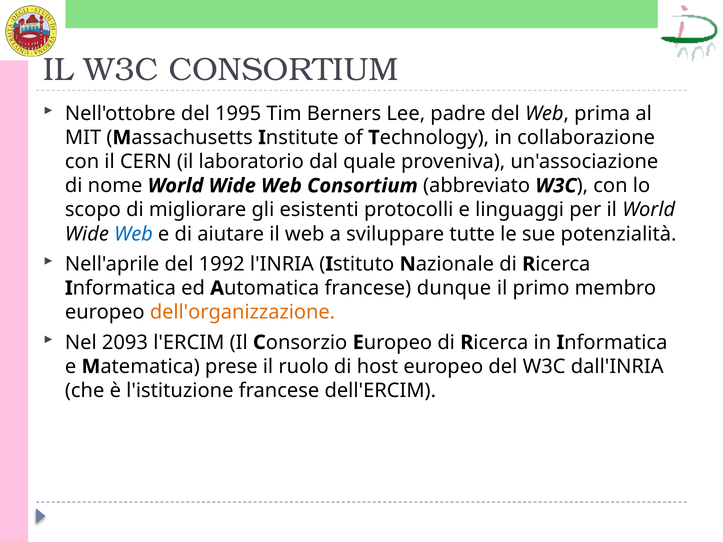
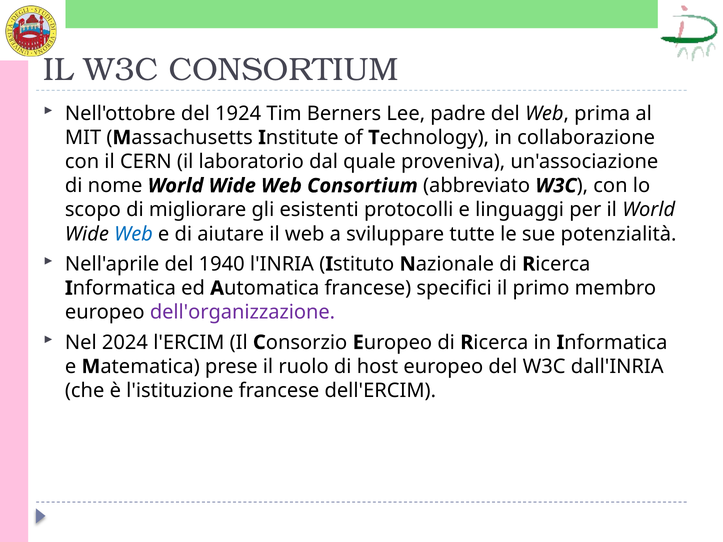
1995: 1995 -> 1924
1992: 1992 -> 1940
dunque: dunque -> specifici
dell'organizzazione colour: orange -> purple
2093: 2093 -> 2024
